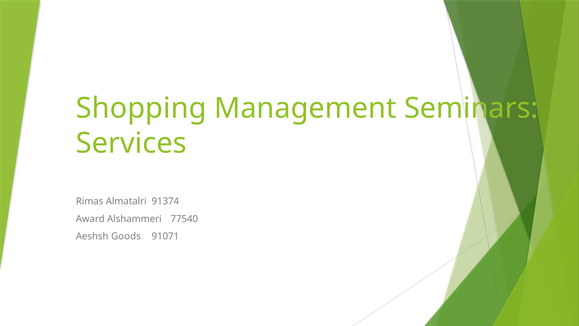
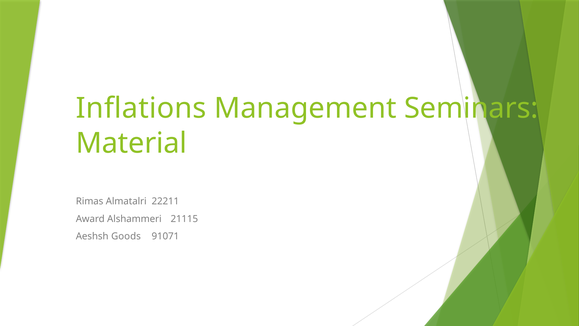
Shopping: Shopping -> Inflations
Services: Services -> Material
91374: 91374 -> 22211
77540: 77540 -> 21115
